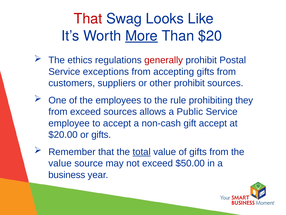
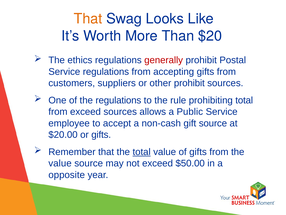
That at (88, 19) colour: red -> orange
More underline: present -> none
Service exceptions: exceptions -> regulations
the employees: employees -> regulations
prohibiting they: they -> total
gift accept: accept -> source
business: business -> opposite
